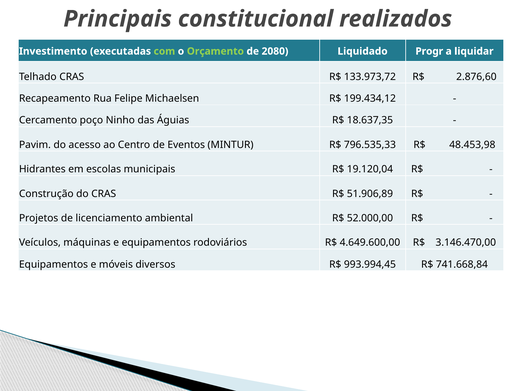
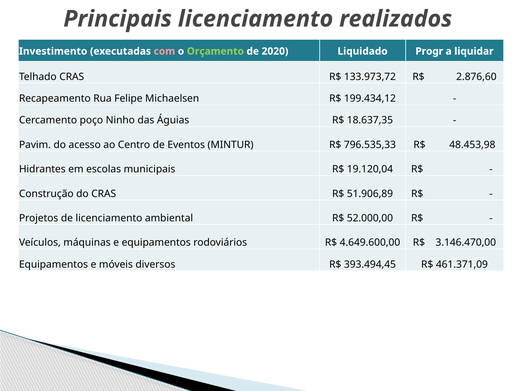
Principais constitucional: constitucional -> licenciamento
com colour: light green -> pink
2080: 2080 -> 2020
993.994,45: 993.994,45 -> 393.494,45
741.668,84: 741.668,84 -> 461.371,09
